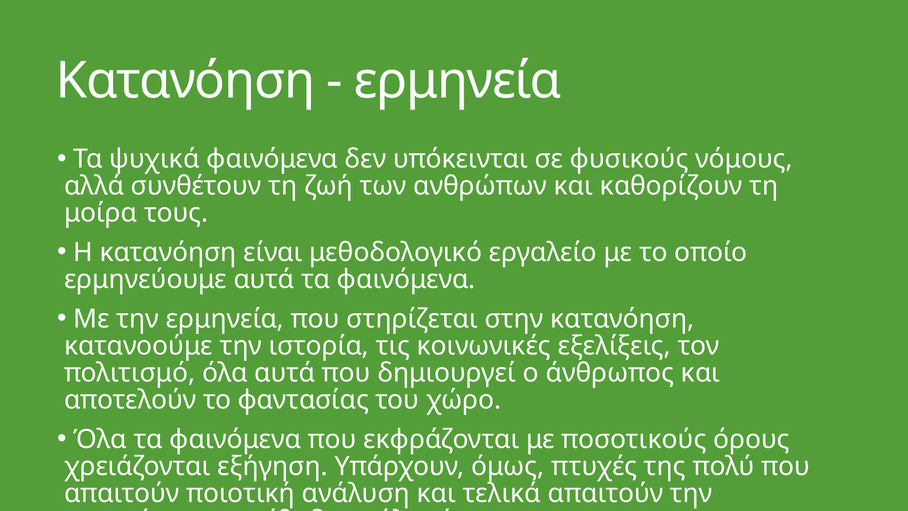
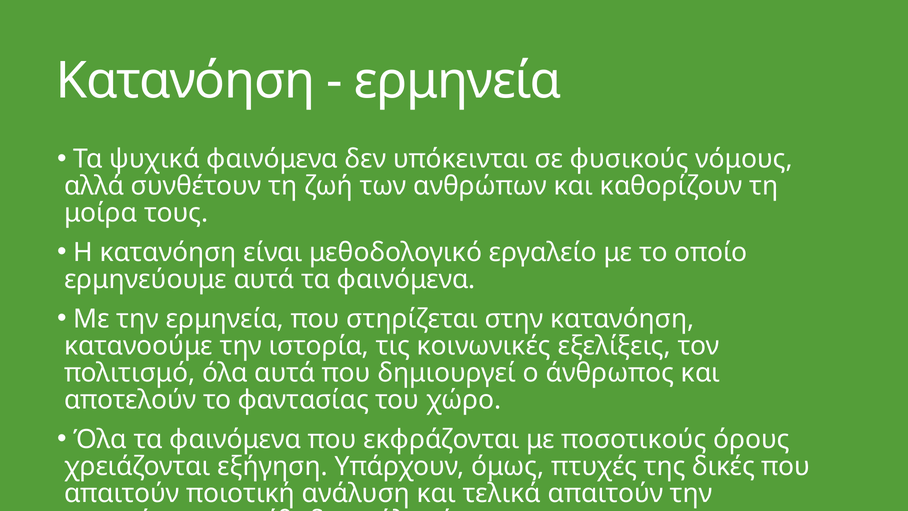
πολύ: πολύ -> δικές
